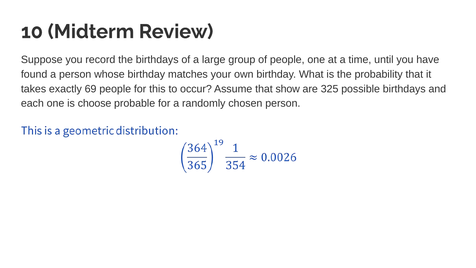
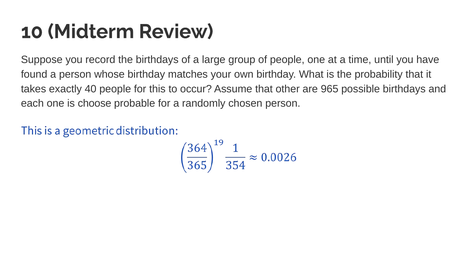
69: 69 -> 40
show: show -> other
325: 325 -> 965
